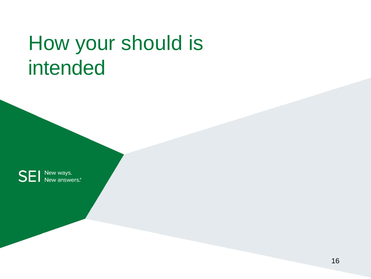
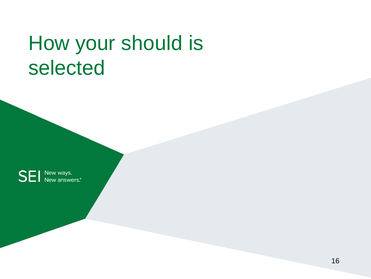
intended: intended -> selected
